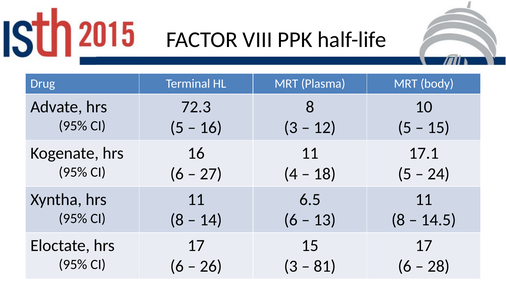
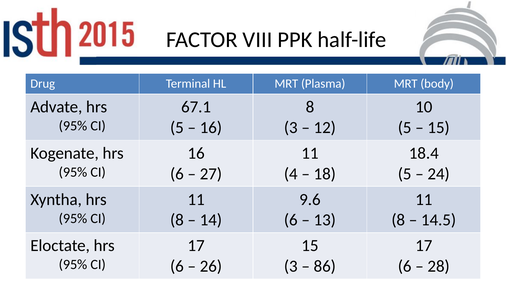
72.3: 72.3 -> 67.1
17.1: 17.1 -> 18.4
6.5: 6.5 -> 9.6
81: 81 -> 86
